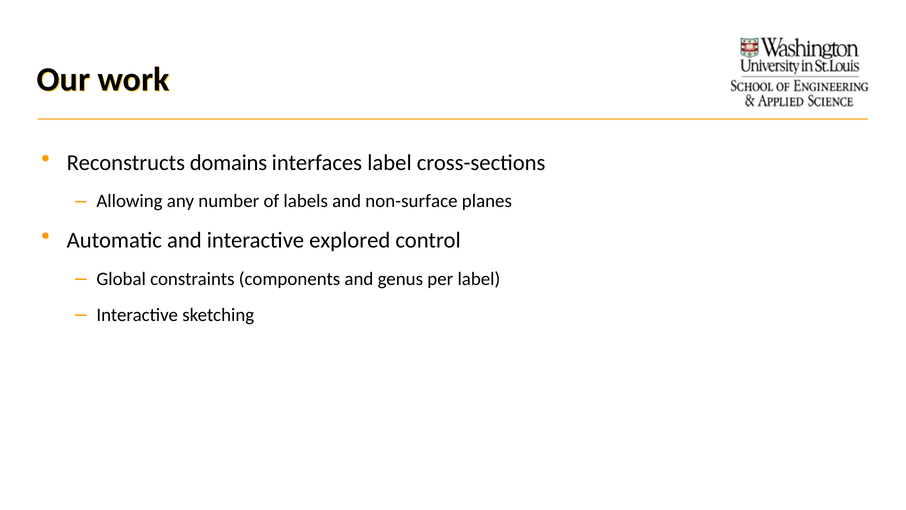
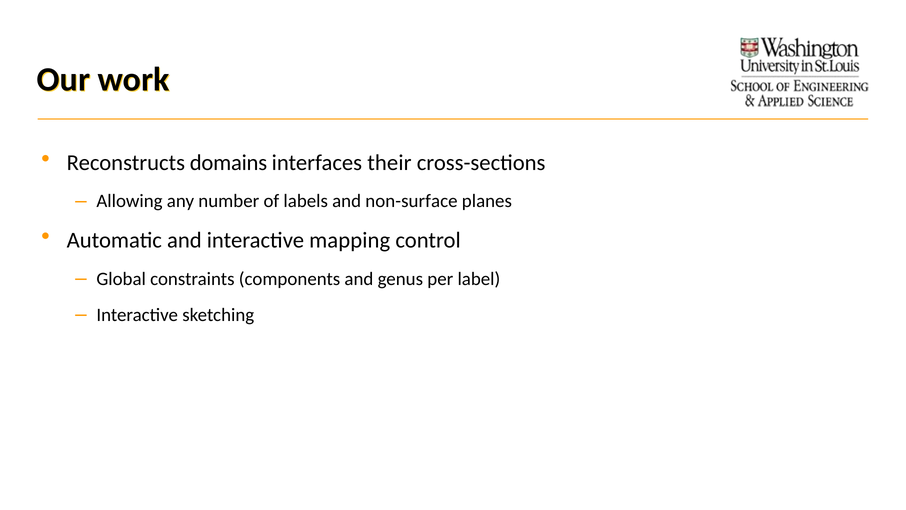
interfaces label: label -> their
explored: explored -> mapping
